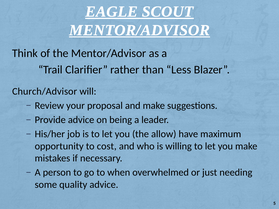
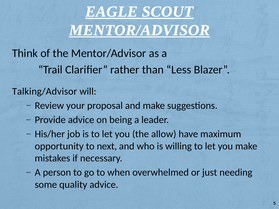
Church/Advisor: Church/Advisor -> Talking/Advisor
cost: cost -> next
